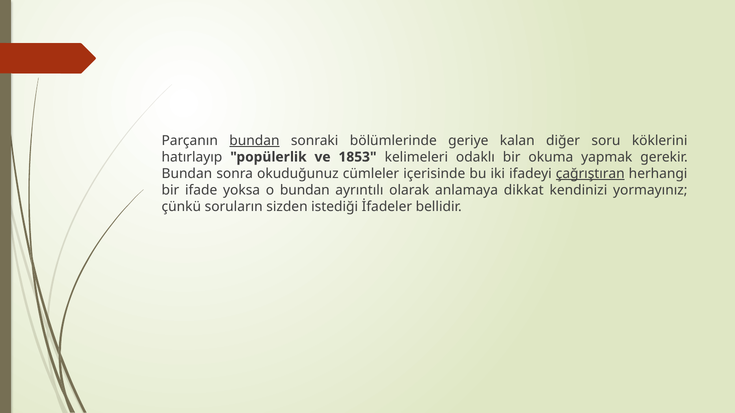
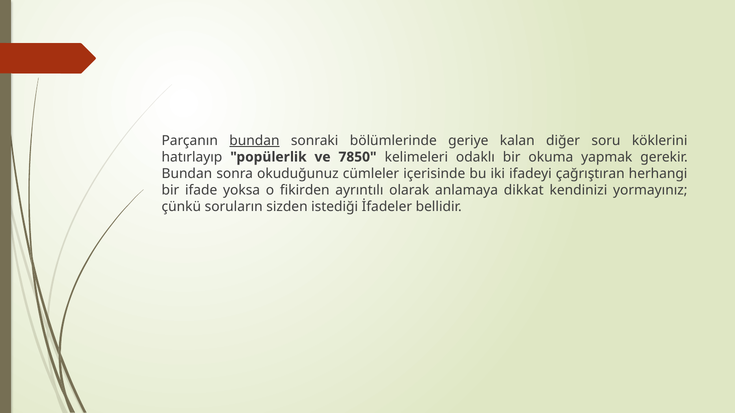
1853: 1853 -> 7850
çağrıştıran underline: present -> none
o bundan: bundan -> fikirden
